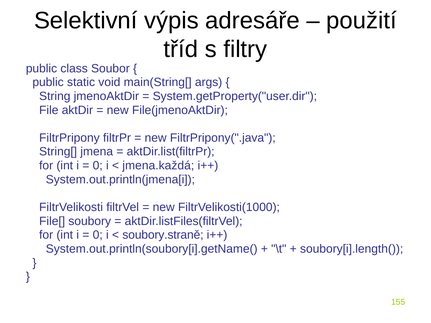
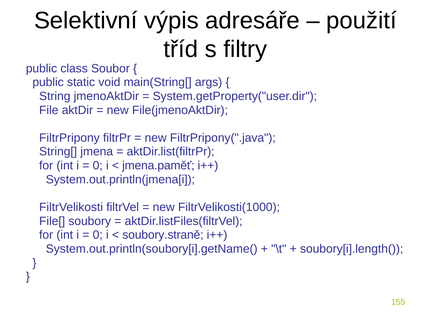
jmena.každá: jmena.každá -> jmena.paměť
